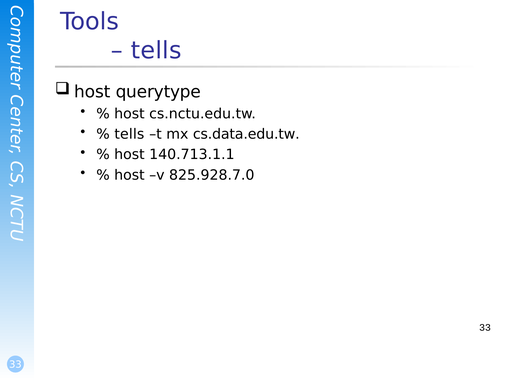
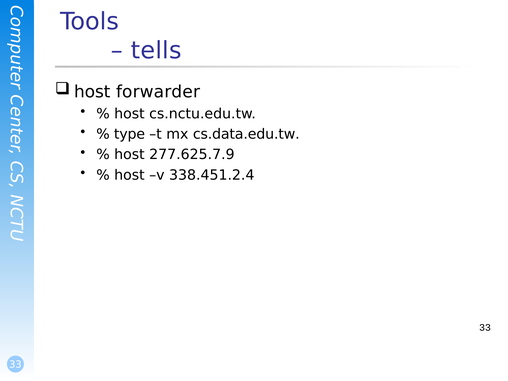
querytype: querytype -> forwarder
tells at (129, 134): tells -> type
140.713.1.1: 140.713.1.1 -> 277.625.7.9
825.928.7.0: 825.928.7.0 -> 338.451.2.4
